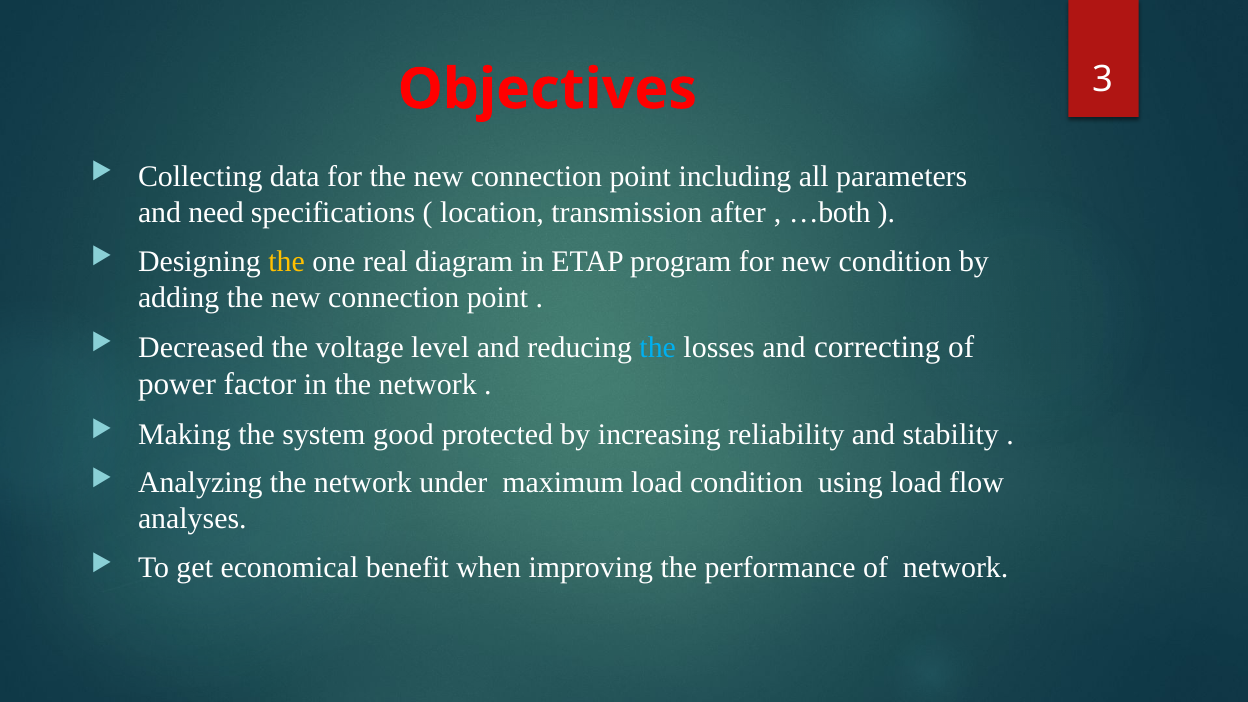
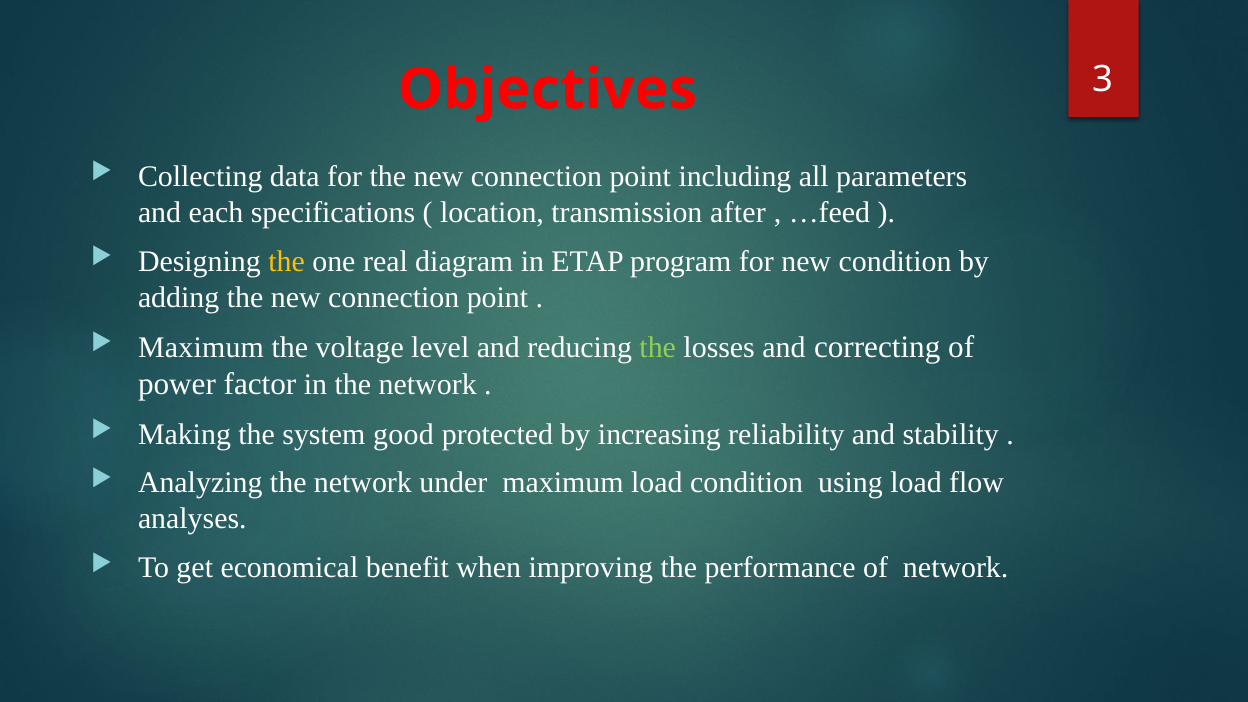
need: need -> each
…both: …both -> …feed
Decreased at (201, 348): Decreased -> Maximum
the at (658, 348) colour: light blue -> light green
